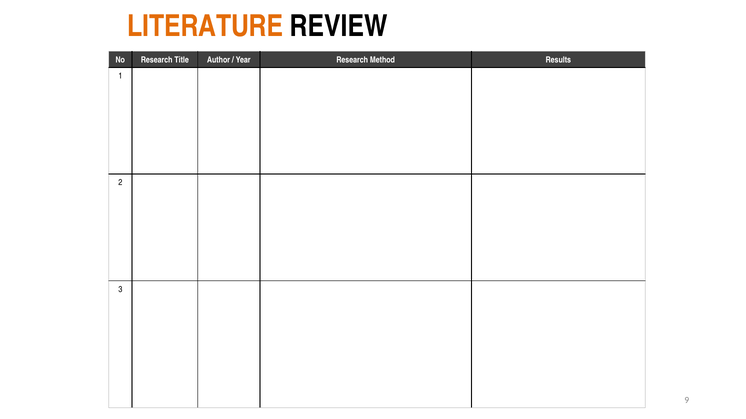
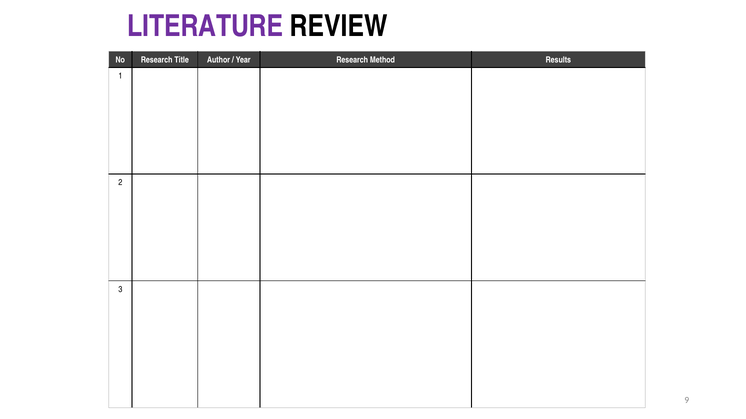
LITERATURE colour: orange -> purple
